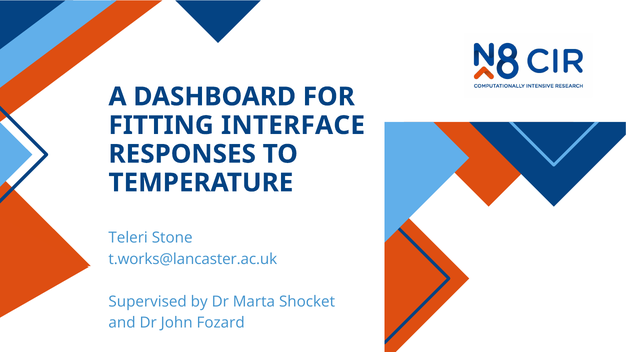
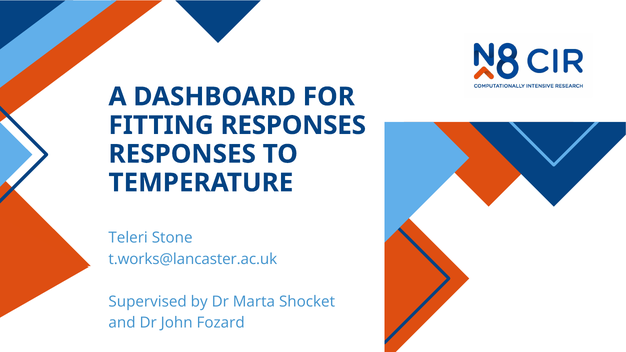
FITTING INTERFACE: INTERFACE -> RESPONSES
